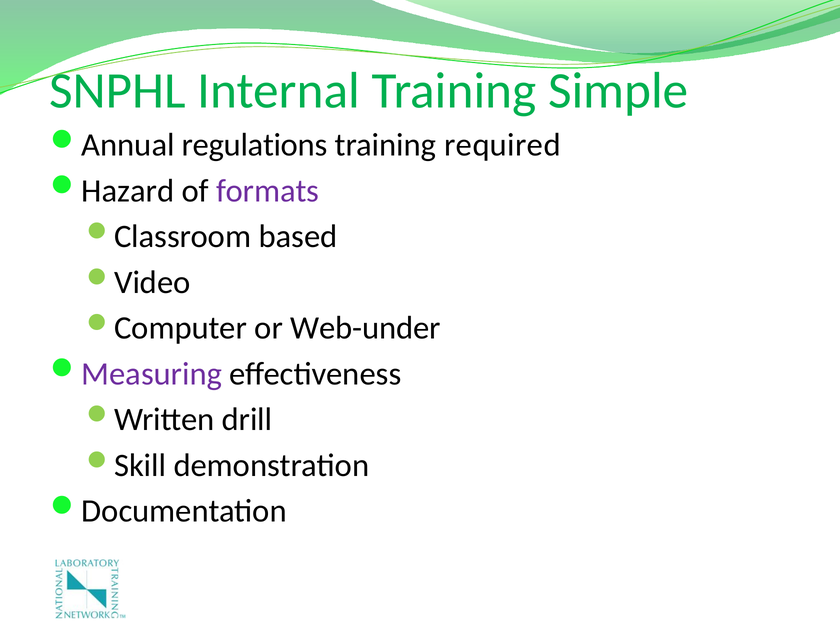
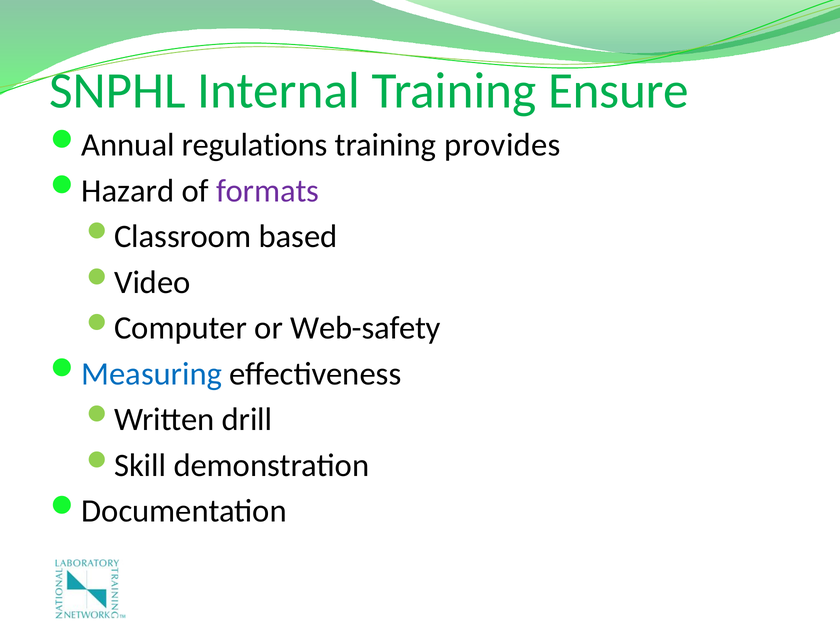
Simple: Simple -> Ensure
required: required -> provides
Web-under: Web-under -> Web-safety
Measuring colour: purple -> blue
